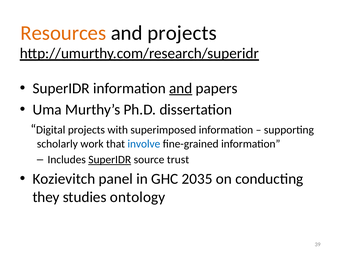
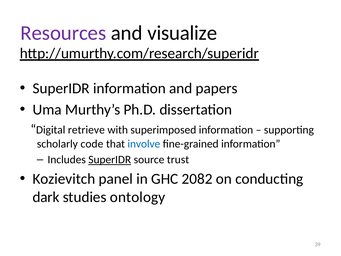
Resources colour: orange -> purple
and projects: projects -> visualize
and at (181, 88) underline: present -> none
Digital projects: projects -> retrieve
work: work -> code
2035: 2035 -> 2082
they: they -> dark
